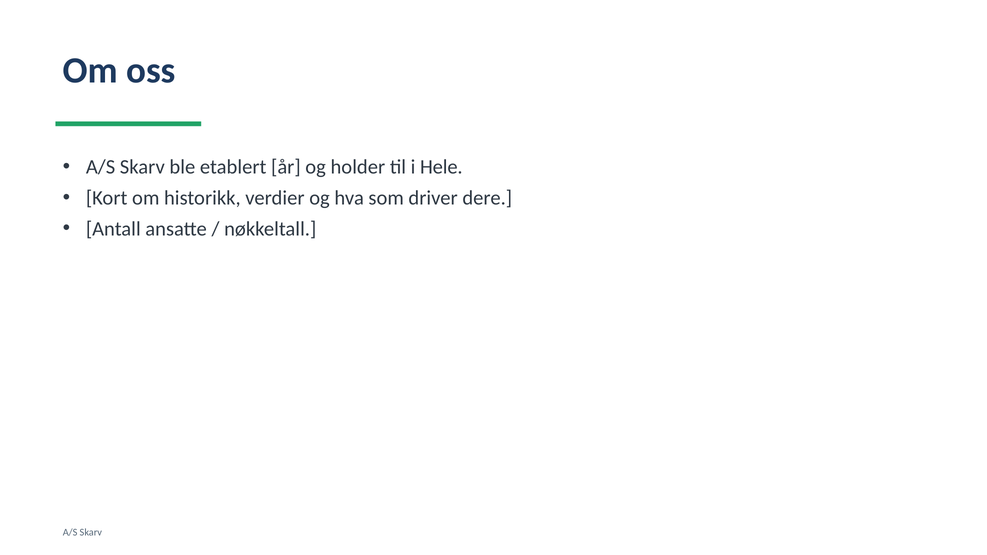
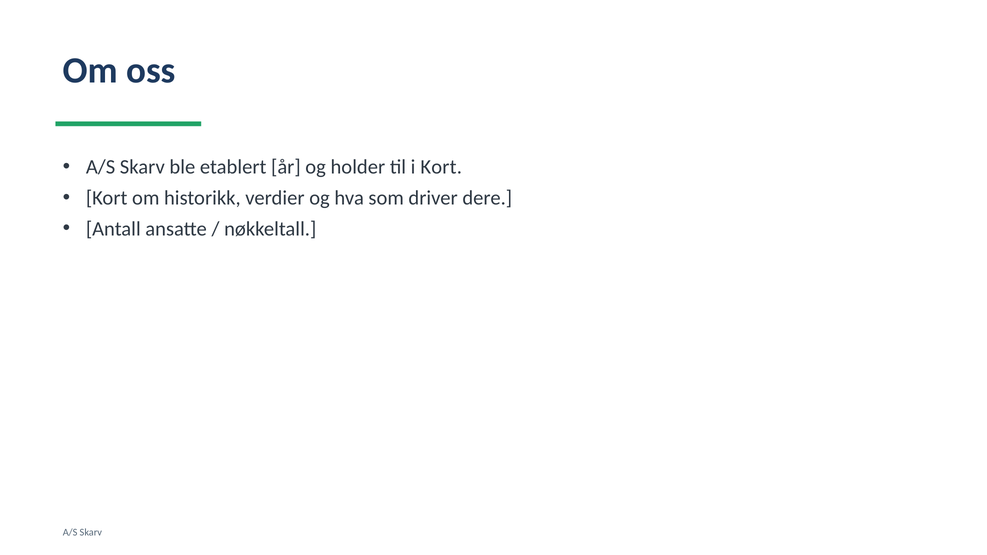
i Hele: Hele -> Kort
